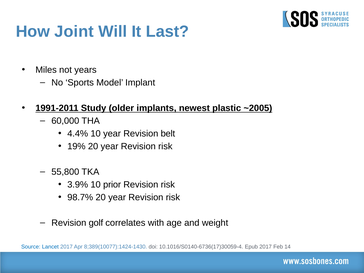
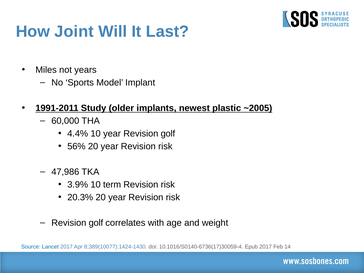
year Revision belt: belt -> golf
19%: 19% -> 56%
55,800: 55,800 -> 47,986
prior: prior -> term
98.7%: 98.7% -> 20.3%
